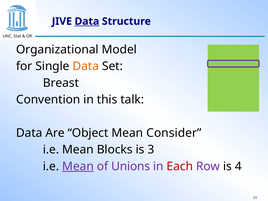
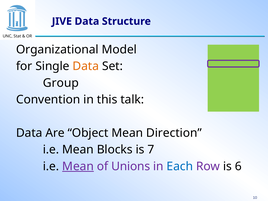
Data at (87, 21) underline: present -> none
Breast: Breast -> Group
Consider: Consider -> Direction
3: 3 -> 7
Each colour: red -> blue
4: 4 -> 6
